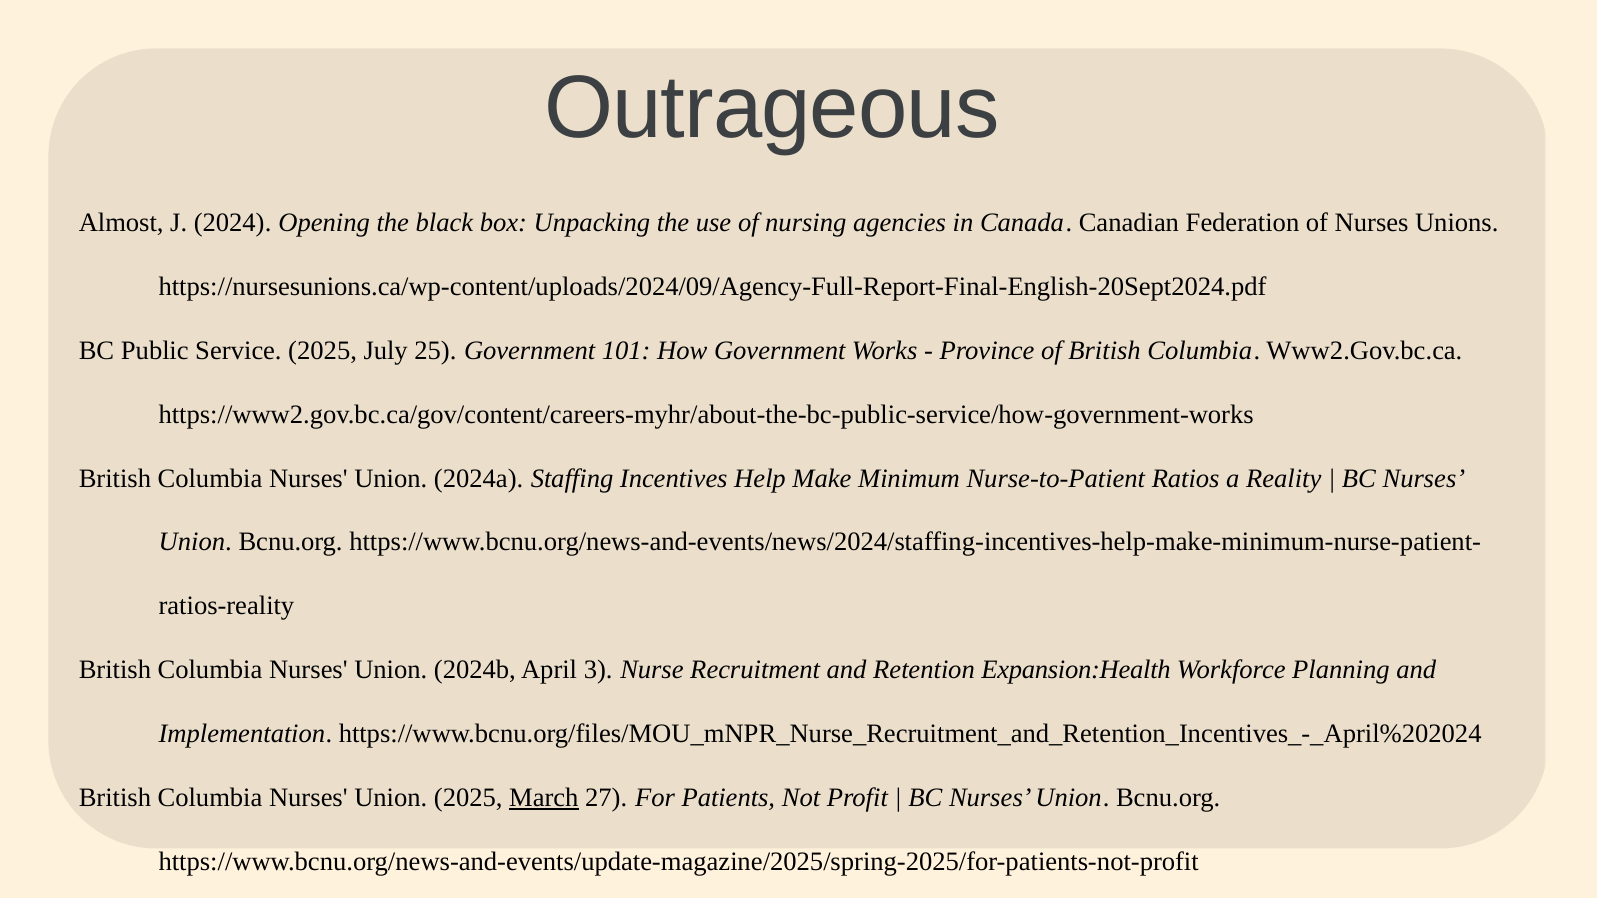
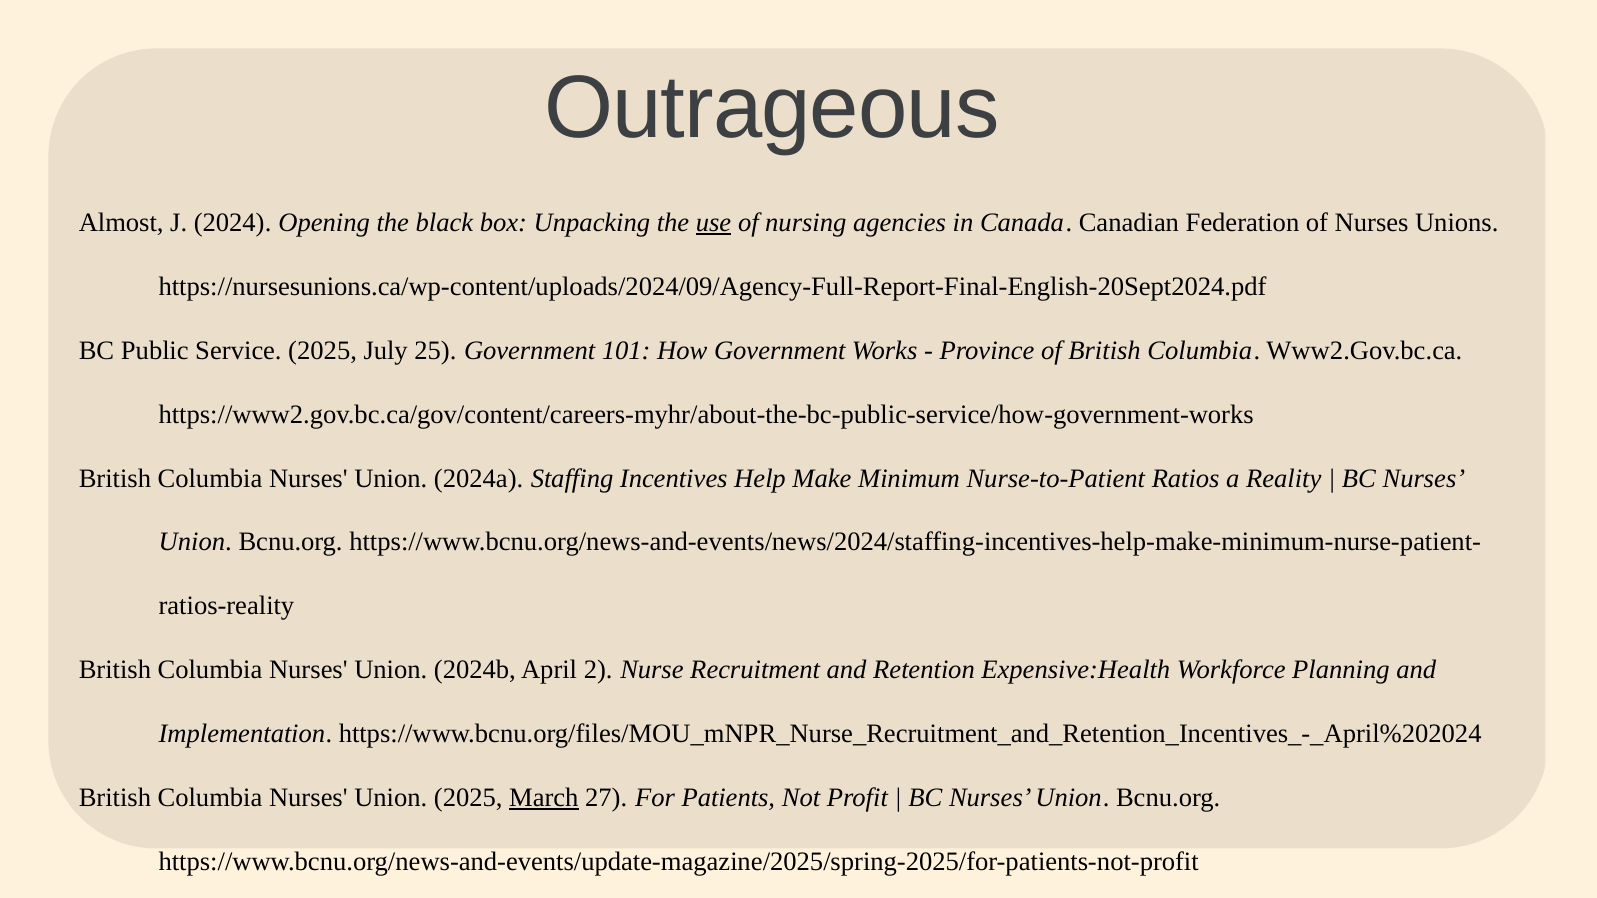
use underline: none -> present
3: 3 -> 2
Expansion:Health: Expansion:Health -> Expensive:Health
